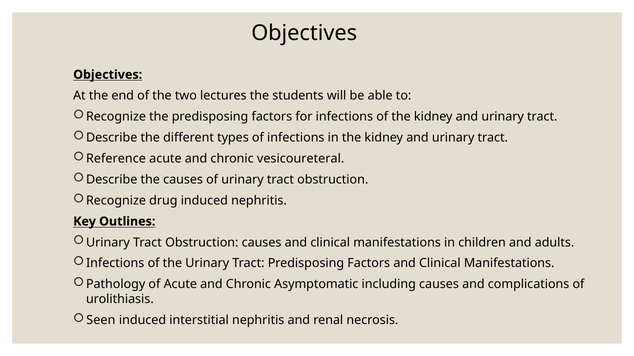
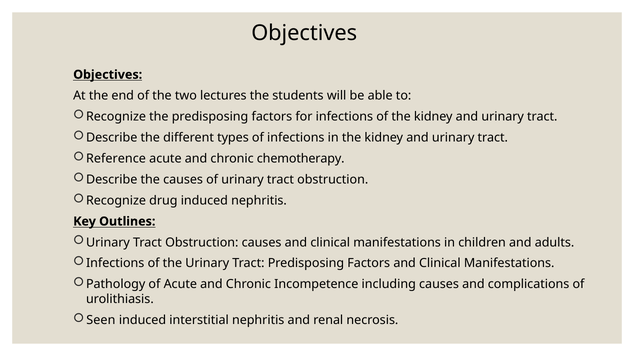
vesicoureteral: vesicoureteral -> chemotherapy
Asymptomatic: Asymptomatic -> Incompetence
